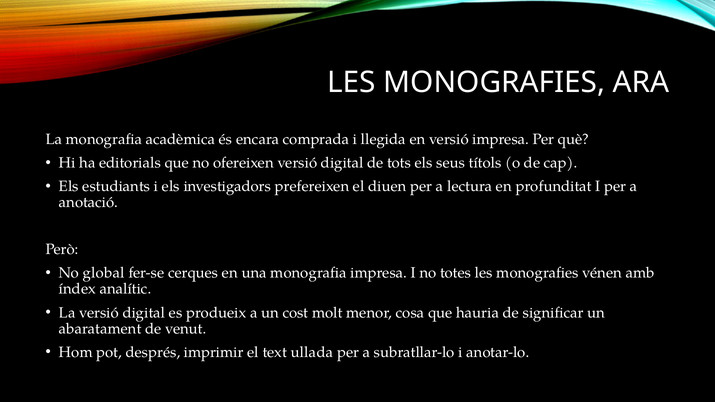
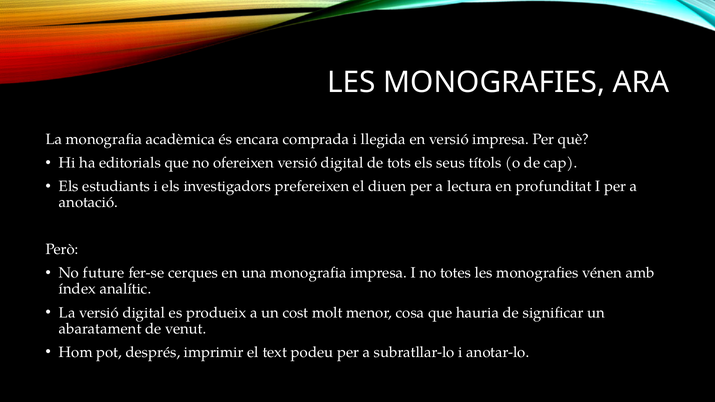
global: global -> future
ullada: ullada -> podeu
